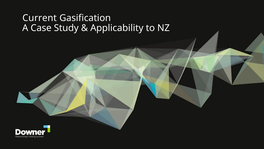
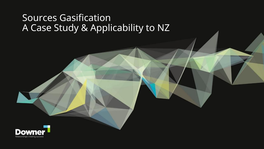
Current: Current -> Sources
